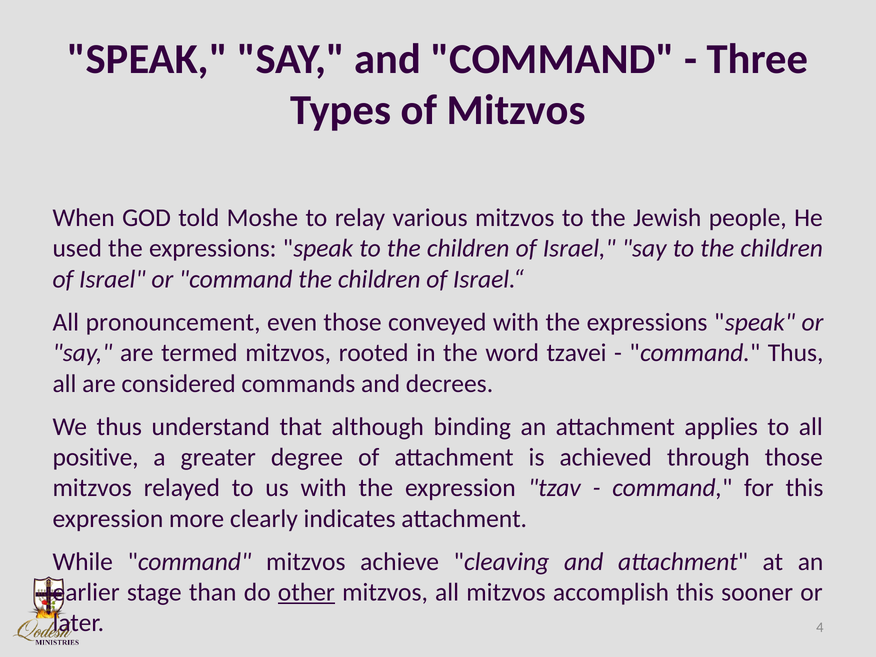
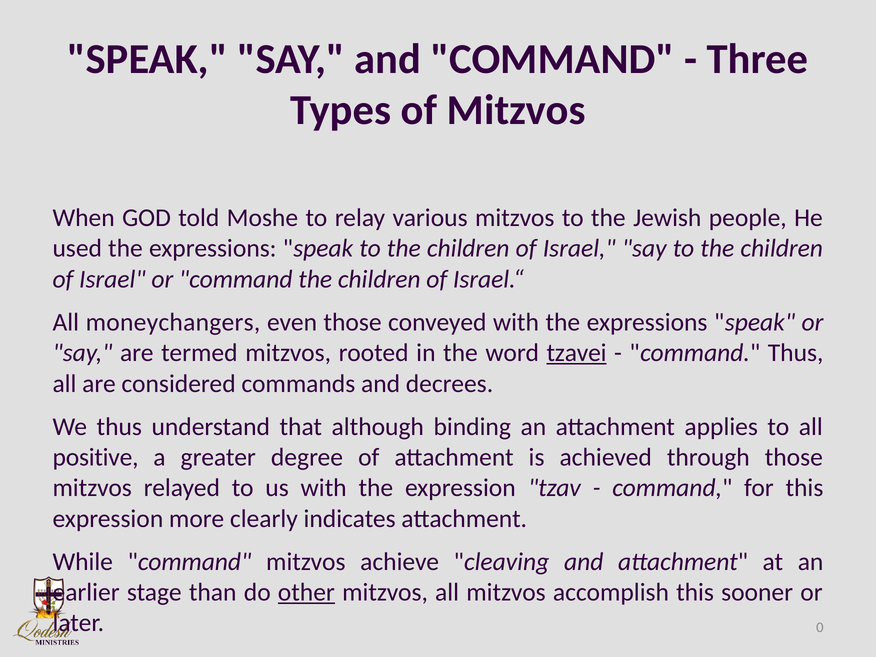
pronouncement: pronouncement -> moneychangers
tzavei underline: none -> present
4: 4 -> 0
